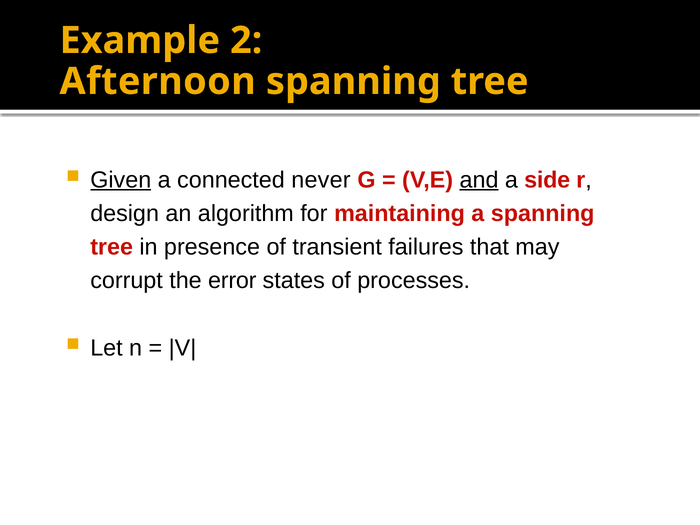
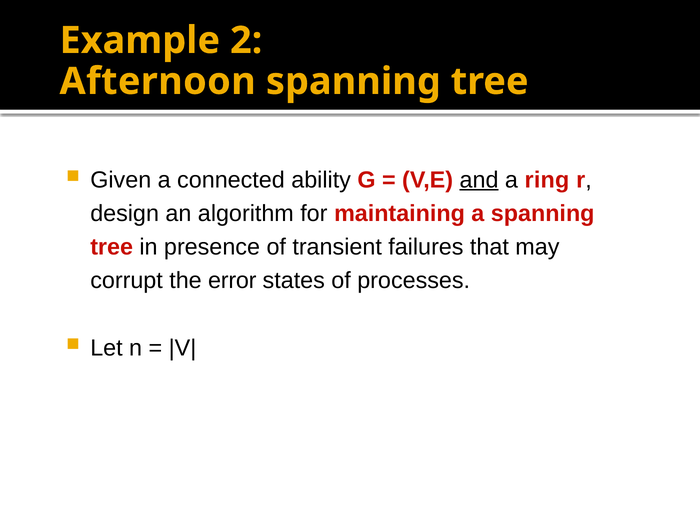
Given underline: present -> none
never: never -> ability
side: side -> ring
